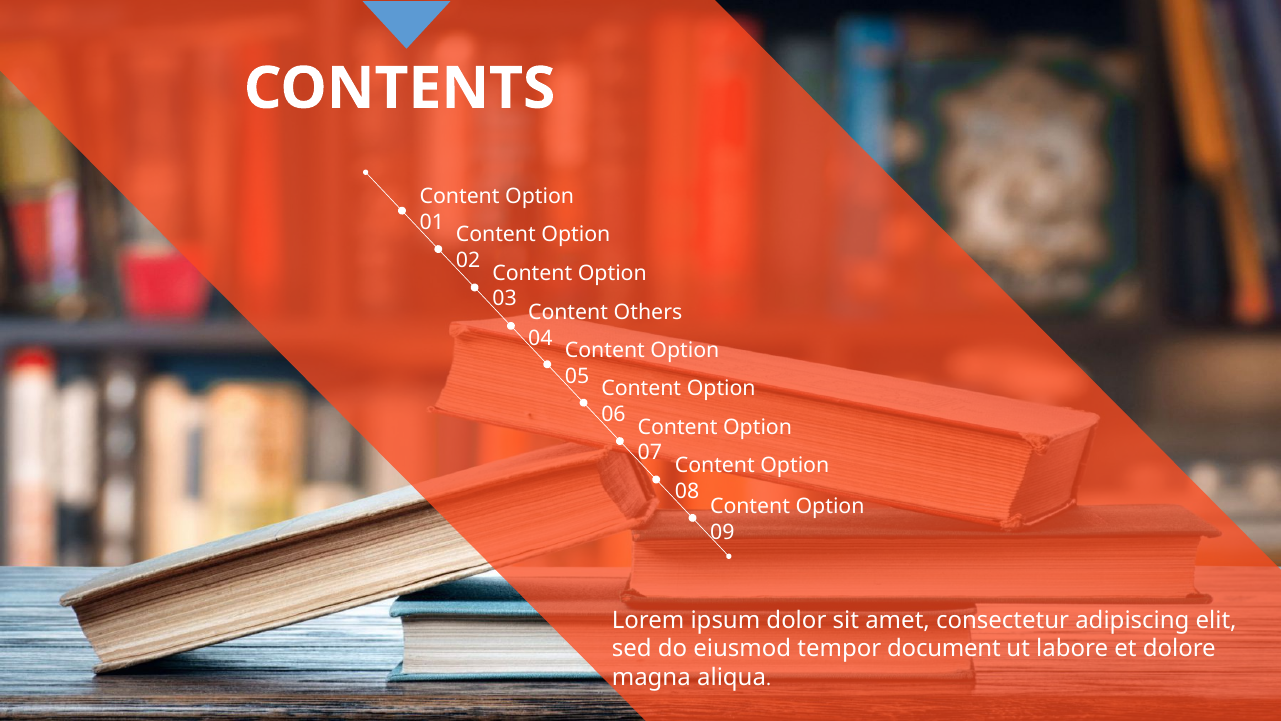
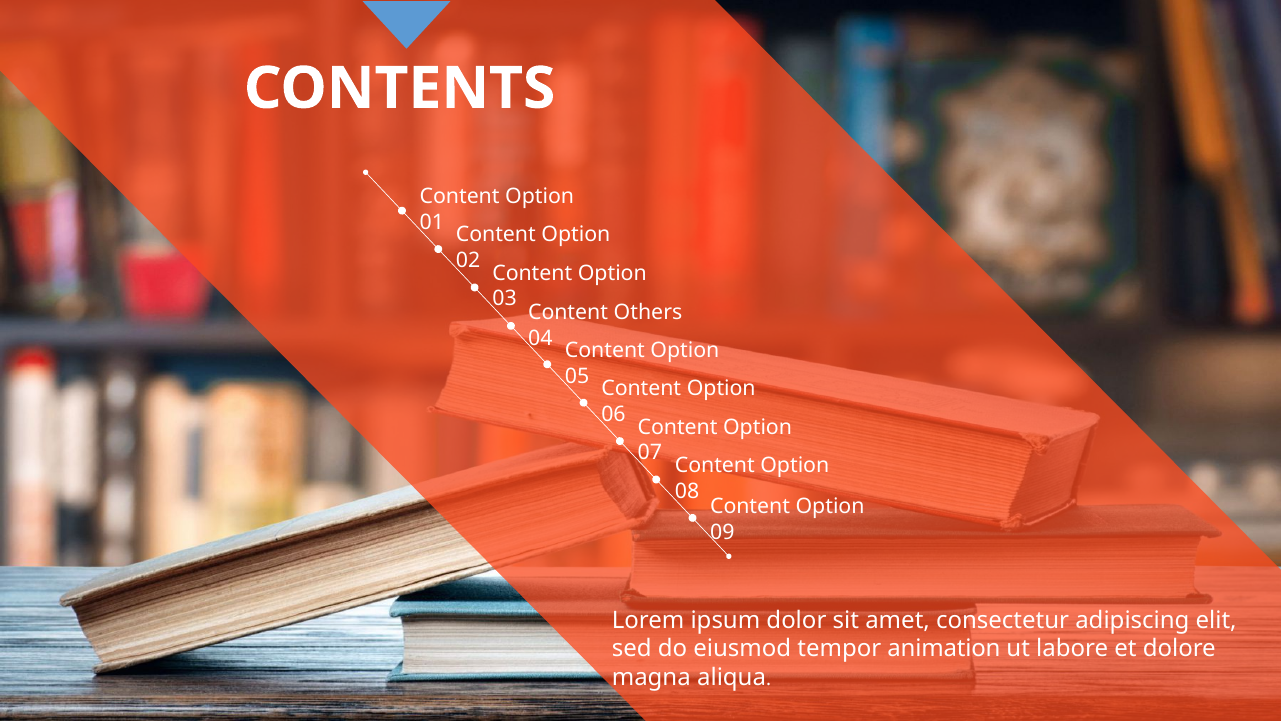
document: document -> animation
